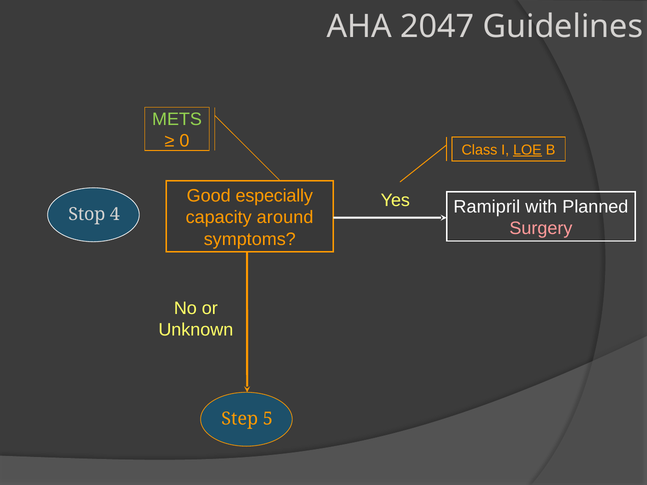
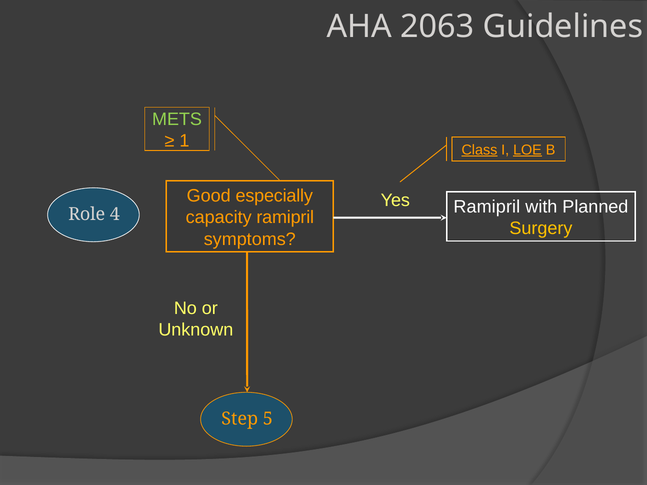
2047: 2047 -> 2063
0: 0 -> 1
Class underline: none -> present
Stop: Stop -> Role
capacity around: around -> ramipril
Surgery colour: pink -> yellow
